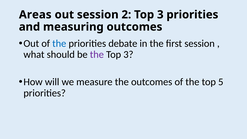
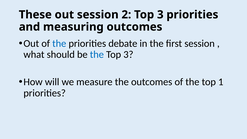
Areas: Areas -> These
the at (97, 55) colour: purple -> blue
5: 5 -> 1
